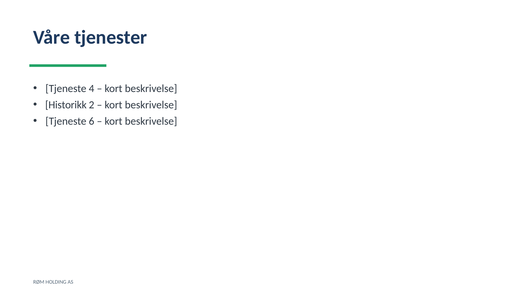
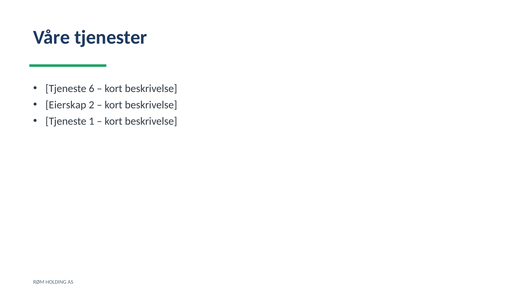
4: 4 -> 6
Historikk: Historikk -> Eierskap
6: 6 -> 1
